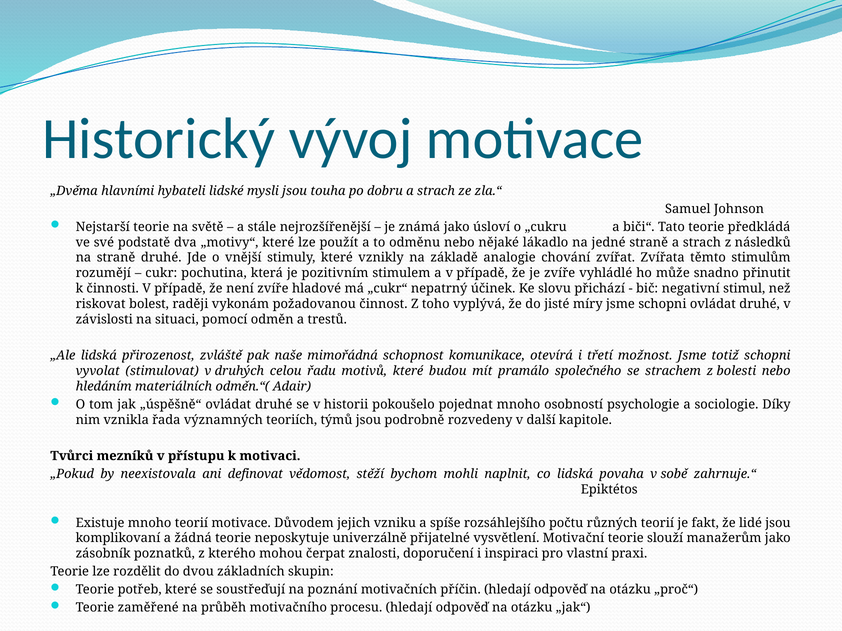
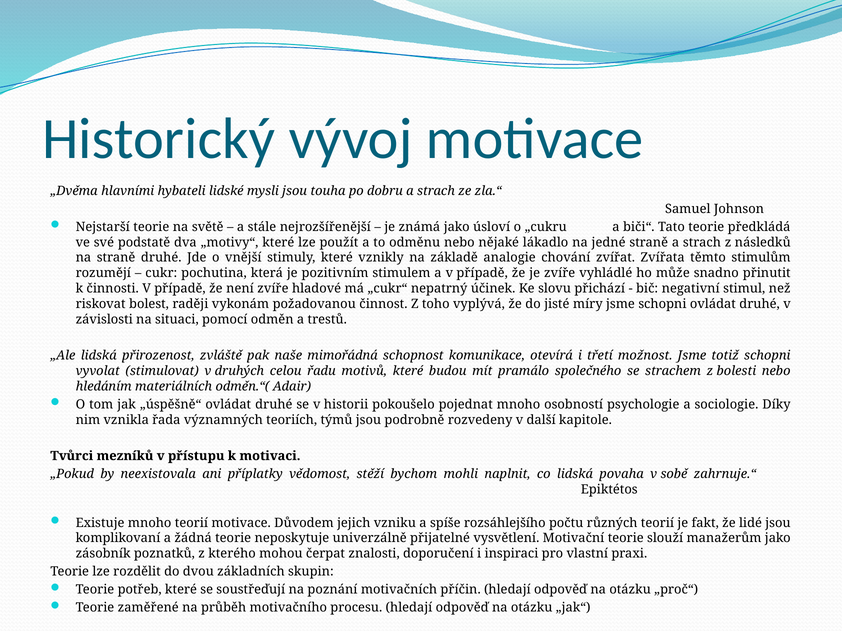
definovat: definovat -> příplatky
